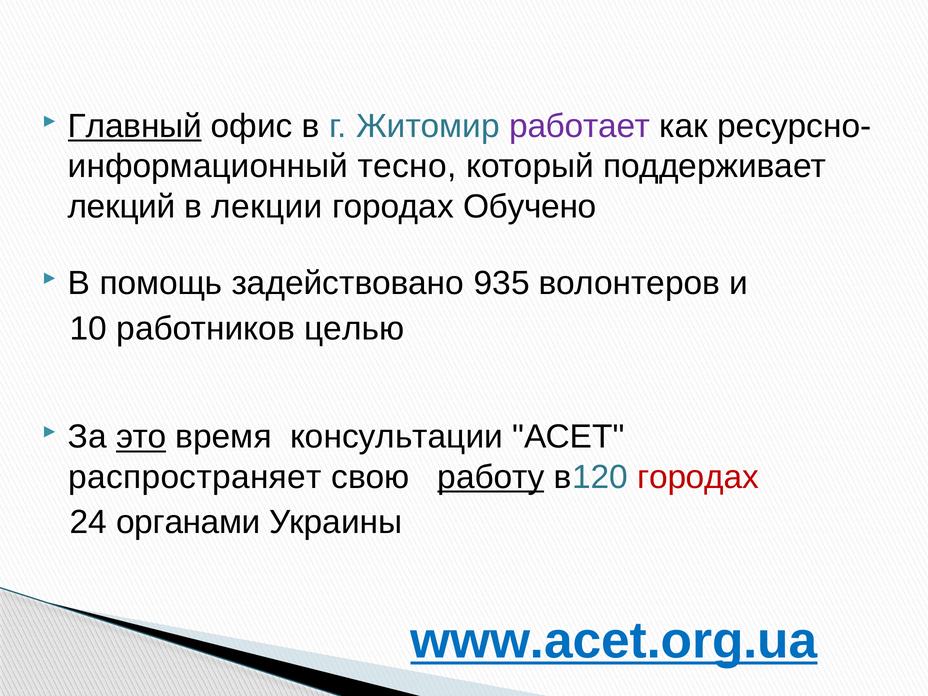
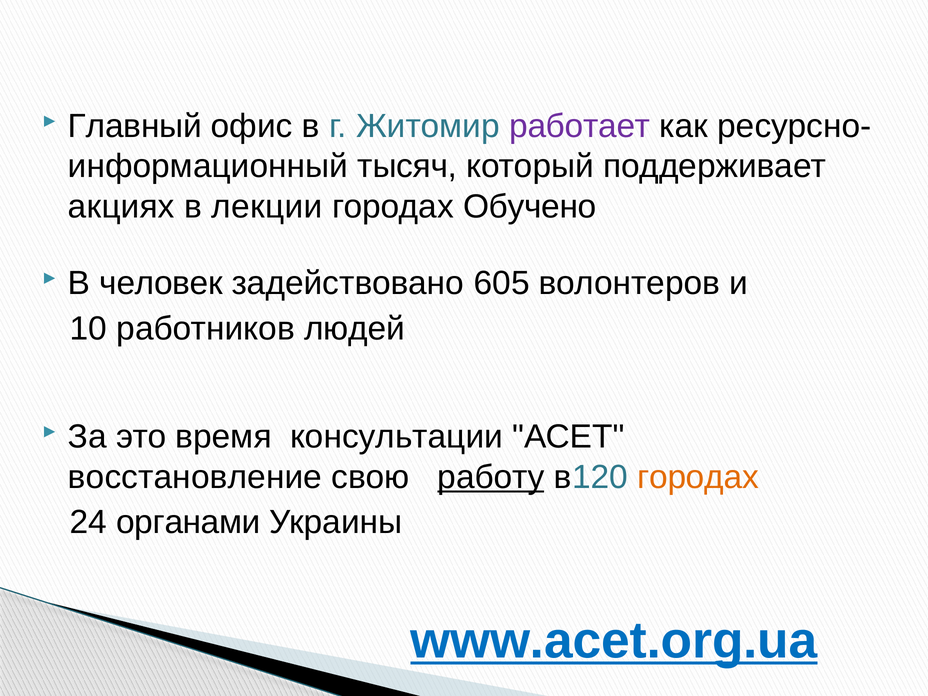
Главный underline: present -> none
тесно: тесно -> тысяч
лекций: лекций -> акциях
помощь: помощь -> человек
935: 935 -> 605
целью: целью -> людей
это underline: present -> none
распространяет: распространяет -> восстановление
городах at (698, 477) colour: red -> orange
